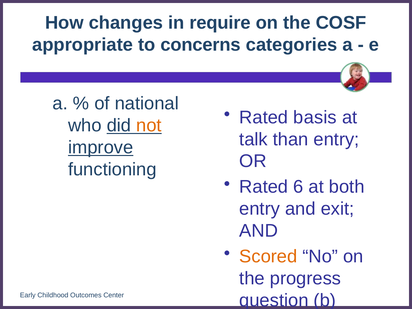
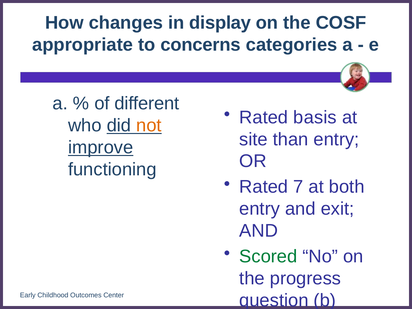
require: require -> display
national: national -> different
talk: talk -> site
6: 6 -> 7
Scored colour: orange -> green
